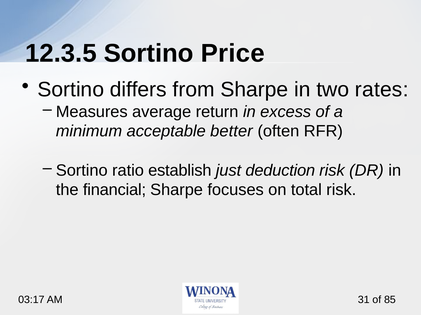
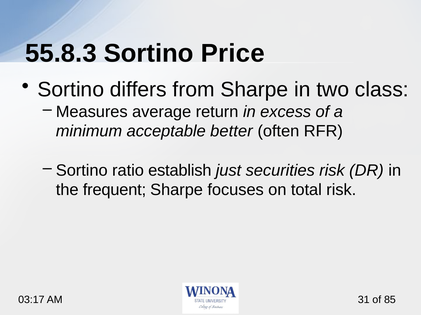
12.3.5: 12.3.5 -> 55.8.3
rates: rates -> class
deduction: deduction -> securities
financial: financial -> frequent
